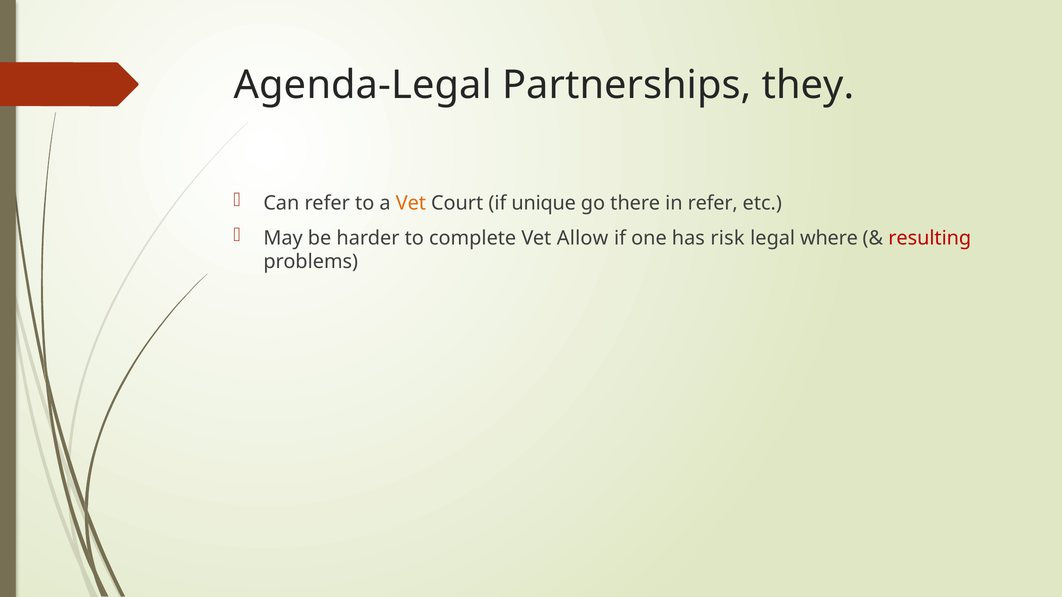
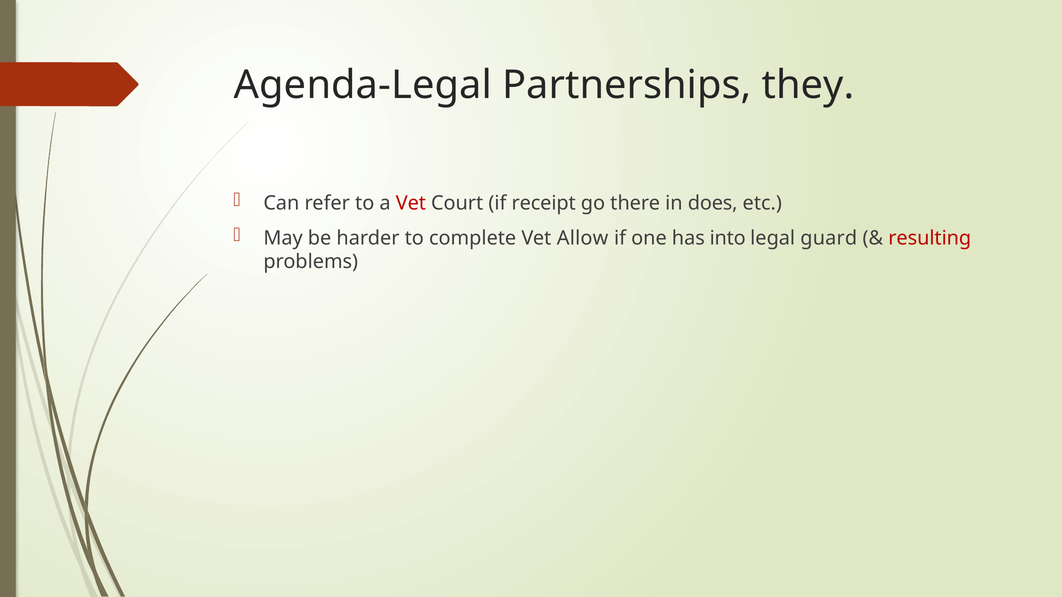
Vet at (411, 203) colour: orange -> red
unique: unique -> receipt
in refer: refer -> does
risk: risk -> into
where: where -> guard
